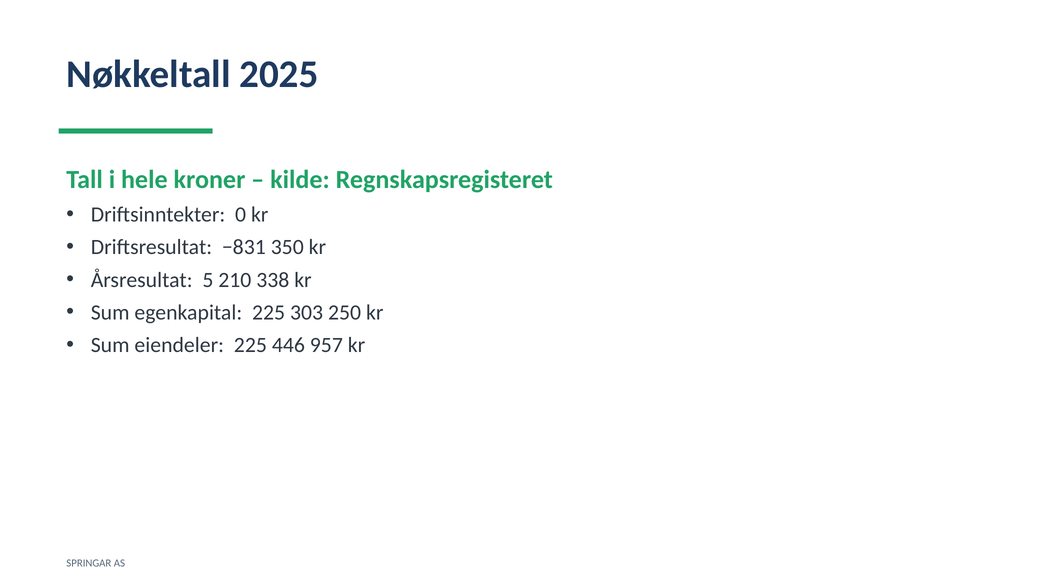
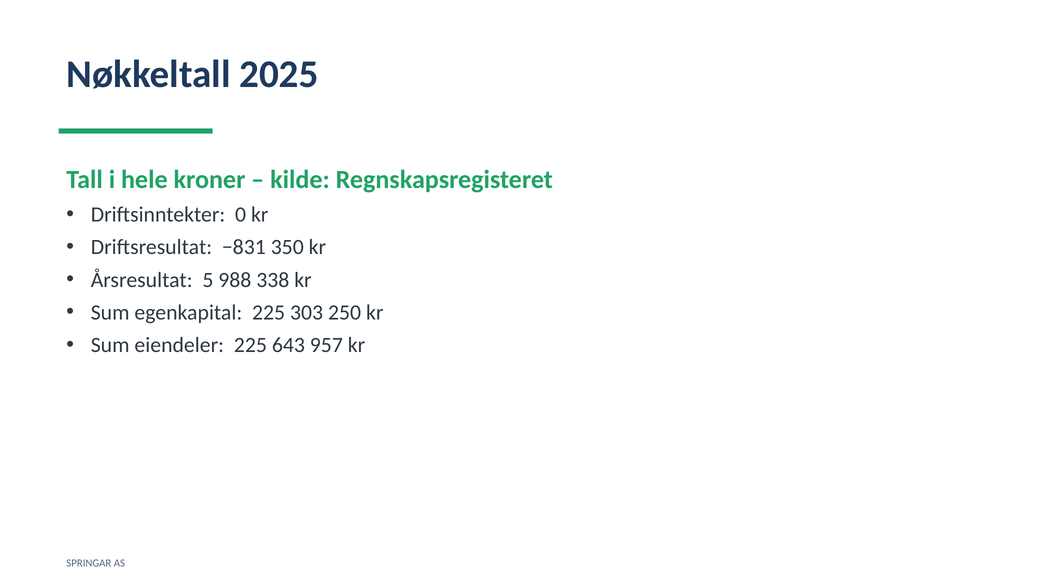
210: 210 -> 988
446: 446 -> 643
